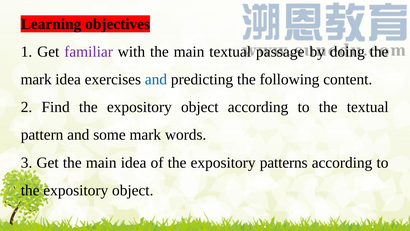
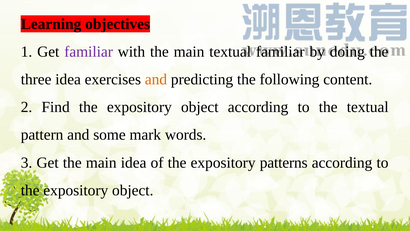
textual passage: passage -> familiar
mark at (36, 79): mark -> three
and at (156, 79) colour: blue -> orange
